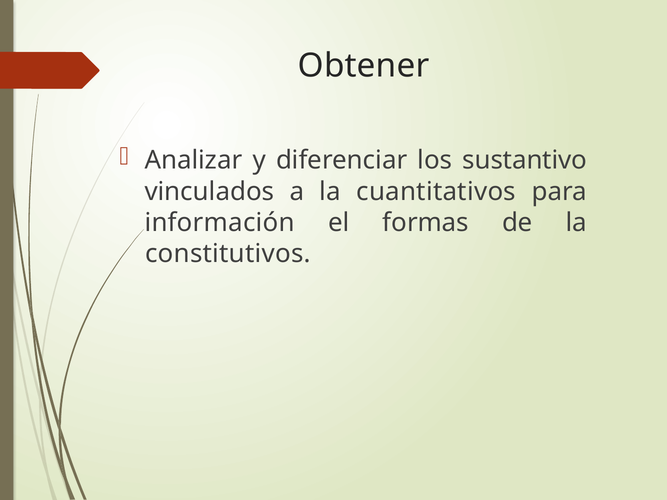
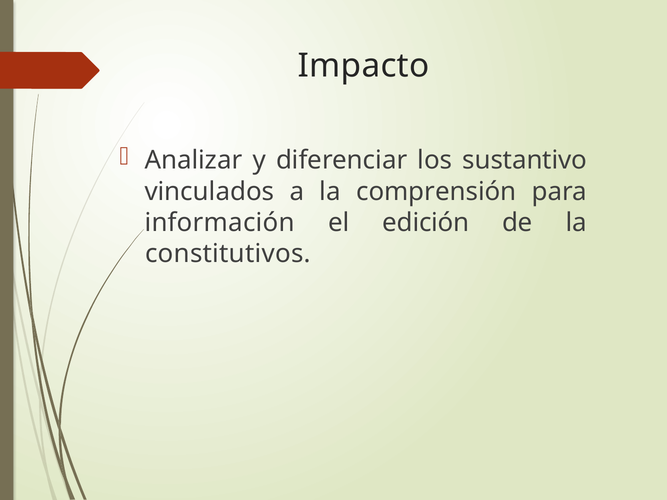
Obtener: Obtener -> Impacto
cuantitativos: cuantitativos -> comprensión
formas: formas -> edición
